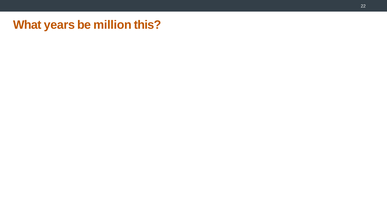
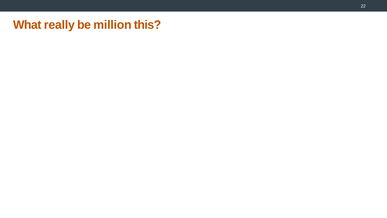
years: years -> really
